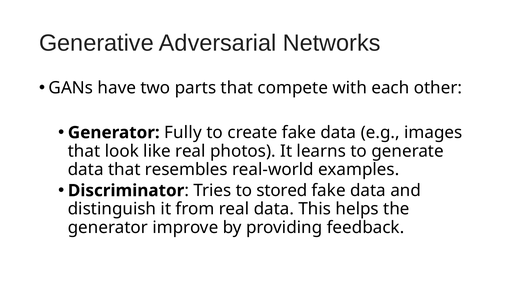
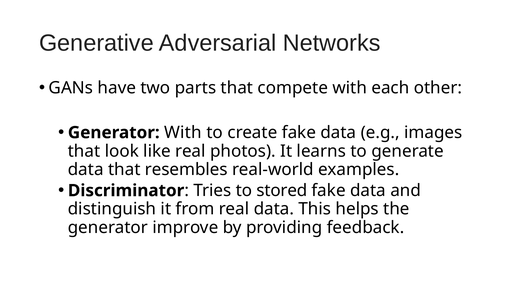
Generator Fully: Fully -> With
